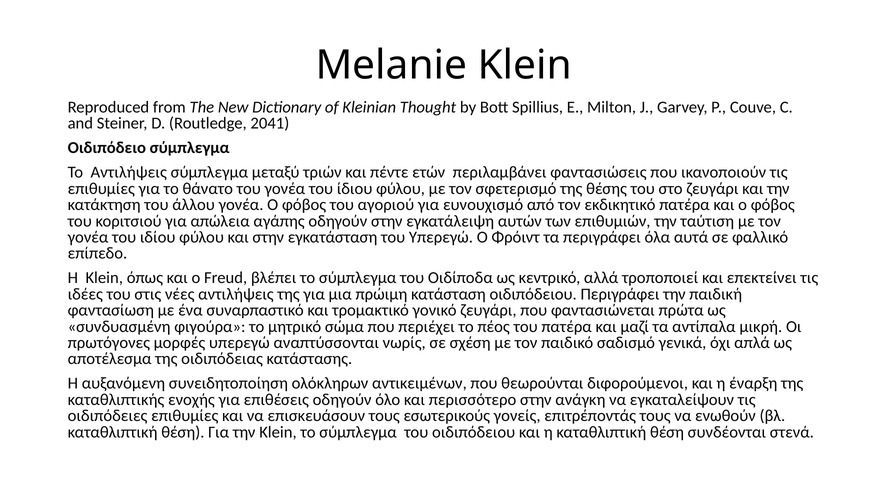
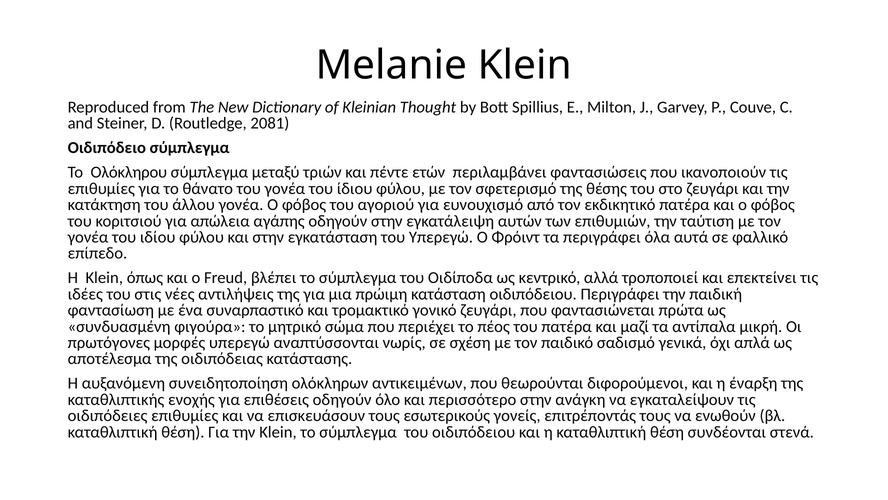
2041: 2041 -> 2081
Το Αντιλήψεις: Αντιλήψεις -> Ολόκληρου
